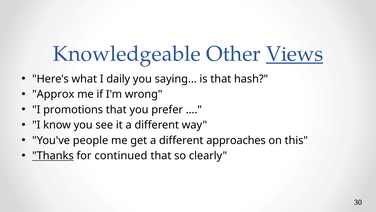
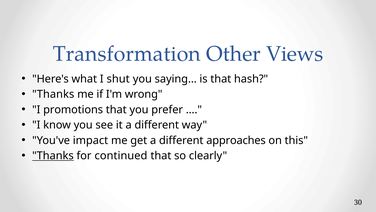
Knowledgeable: Knowledgeable -> Transformation
Views underline: present -> none
daily: daily -> shut
Approx at (53, 94): Approx -> Thanks
people: people -> impact
